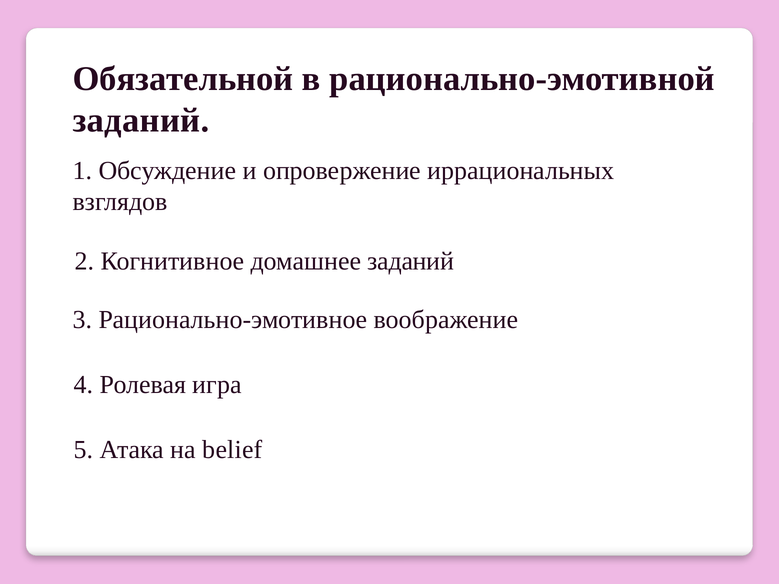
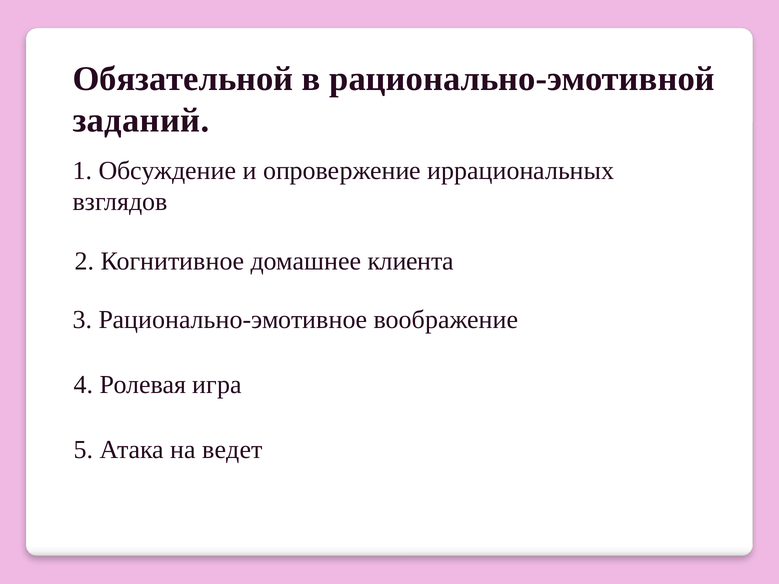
домашнее заданий: заданий -> клиента
belief: belief -> ведет
